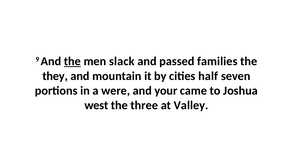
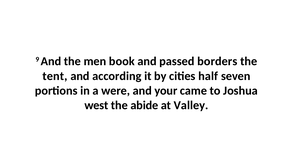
the at (72, 61) underline: present -> none
slack: slack -> book
families: families -> borders
they: they -> tent
mountain: mountain -> according
three: three -> abide
